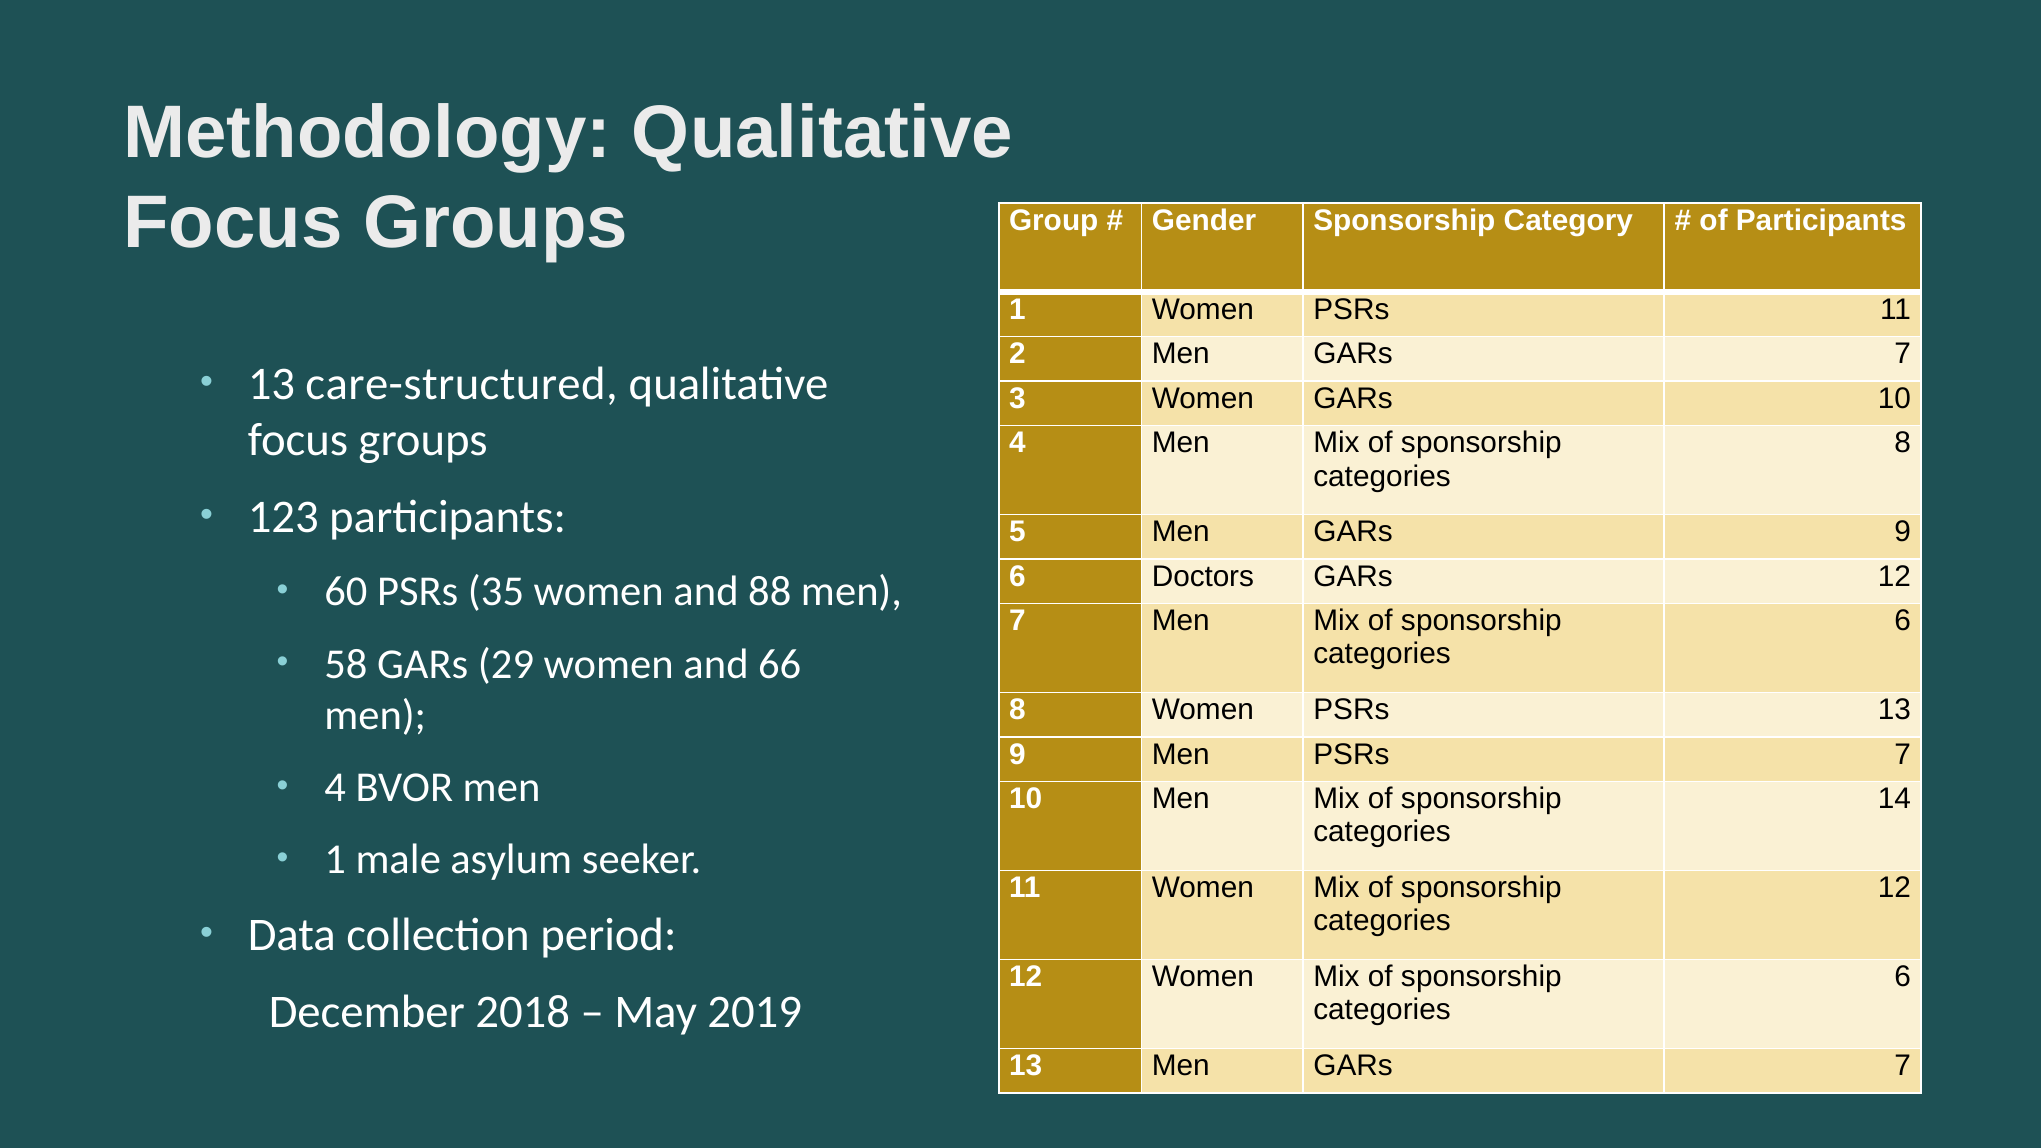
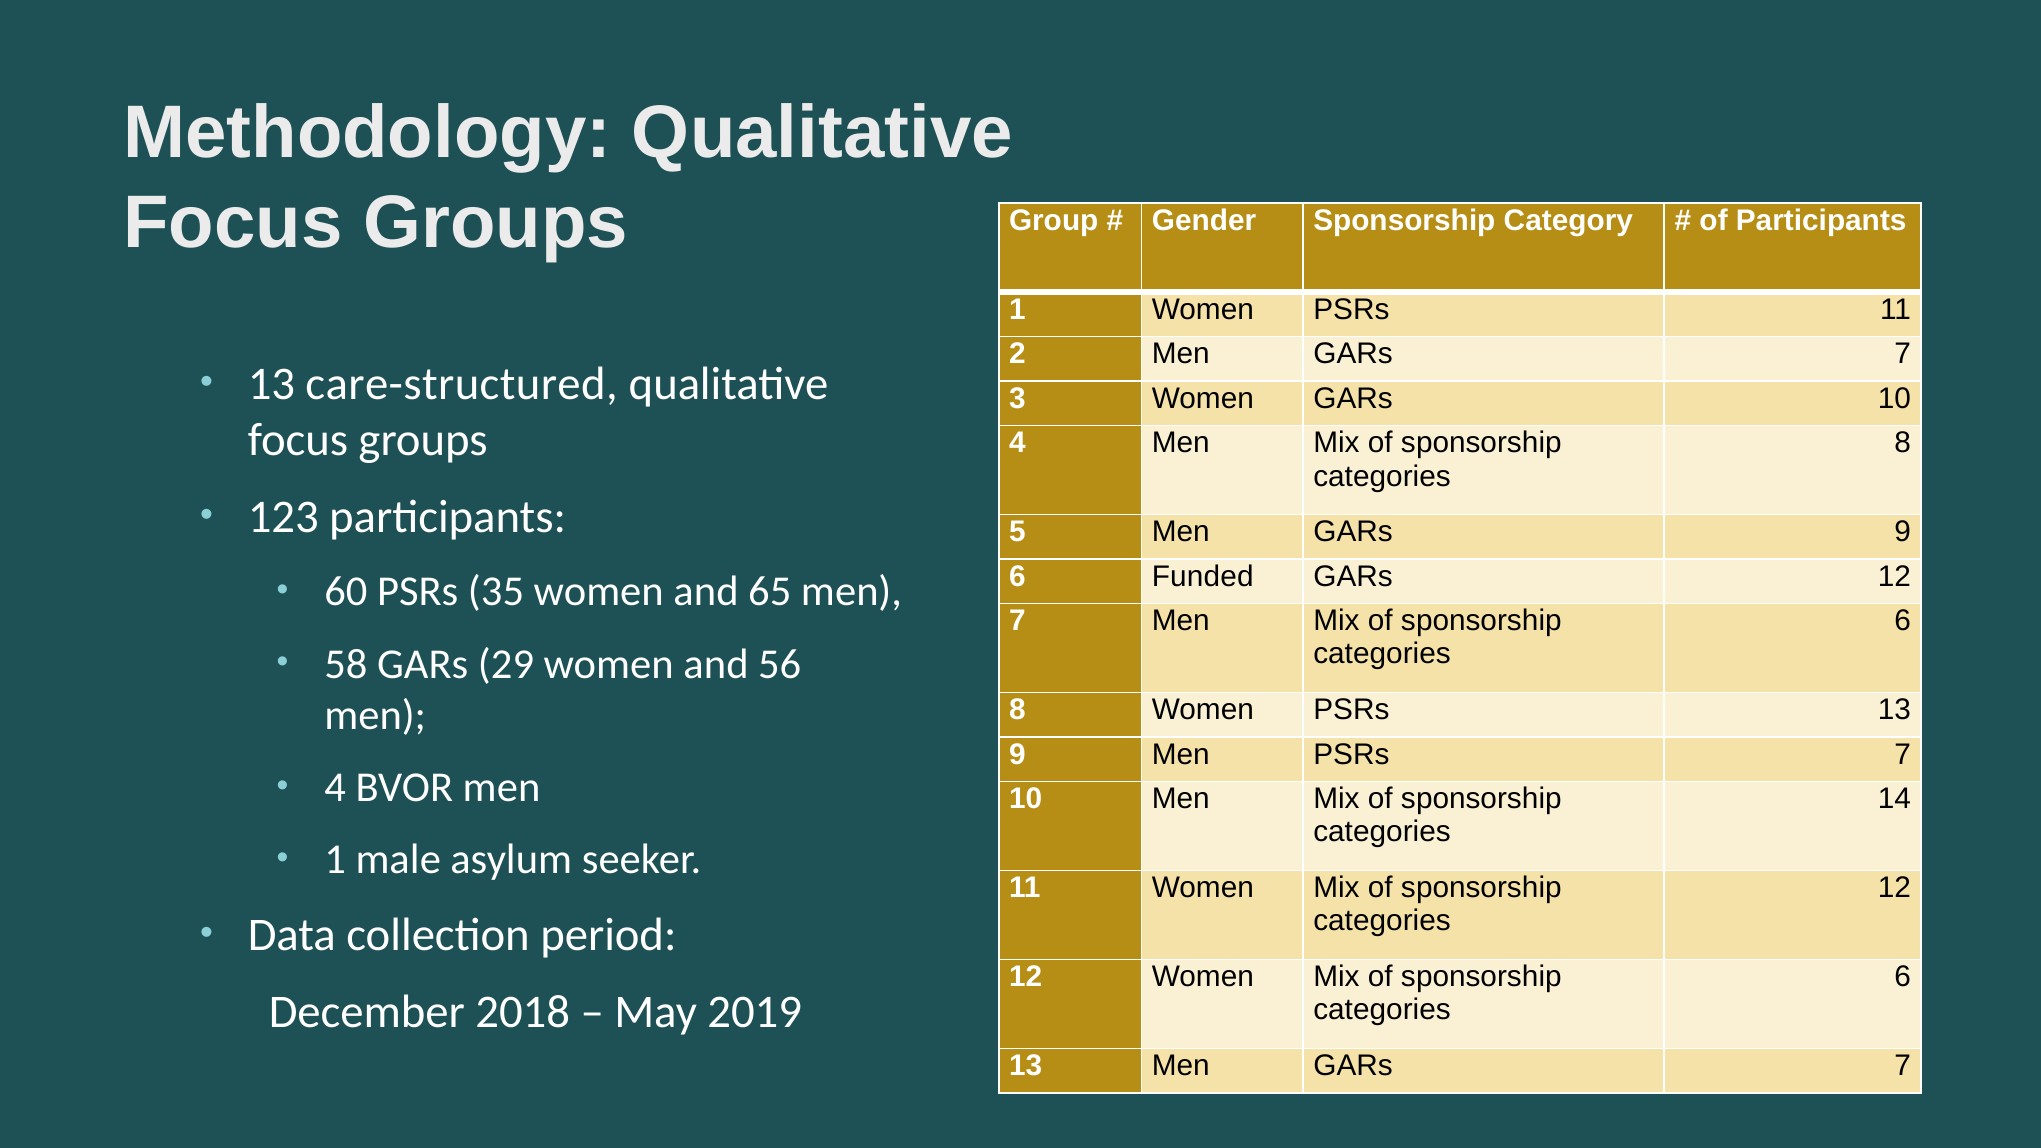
Doctors: Doctors -> Funded
88: 88 -> 65
66: 66 -> 56
